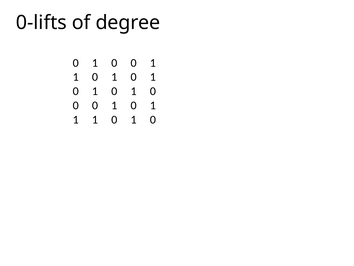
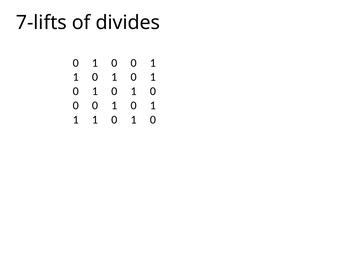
0-lifts: 0-lifts -> 7-lifts
degree: degree -> divides
